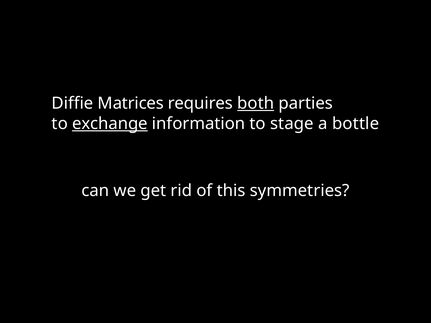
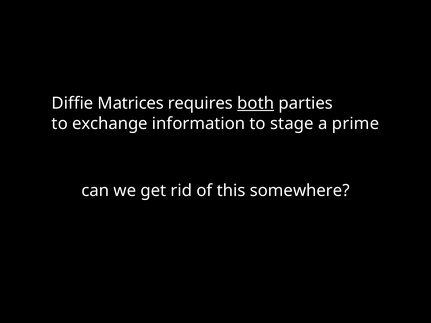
exchange underline: present -> none
bottle: bottle -> prime
symmetries: symmetries -> somewhere
